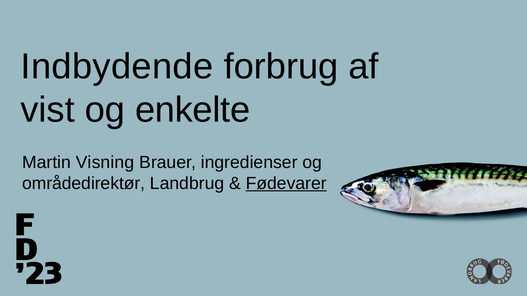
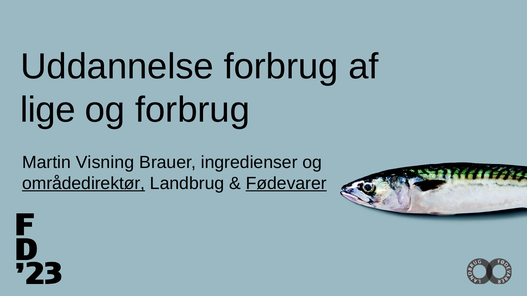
Indbydende: Indbydende -> Uddannelse
vist: vist -> lige
og enkelte: enkelte -> forbrug
områdedirektør underline: none -> present
